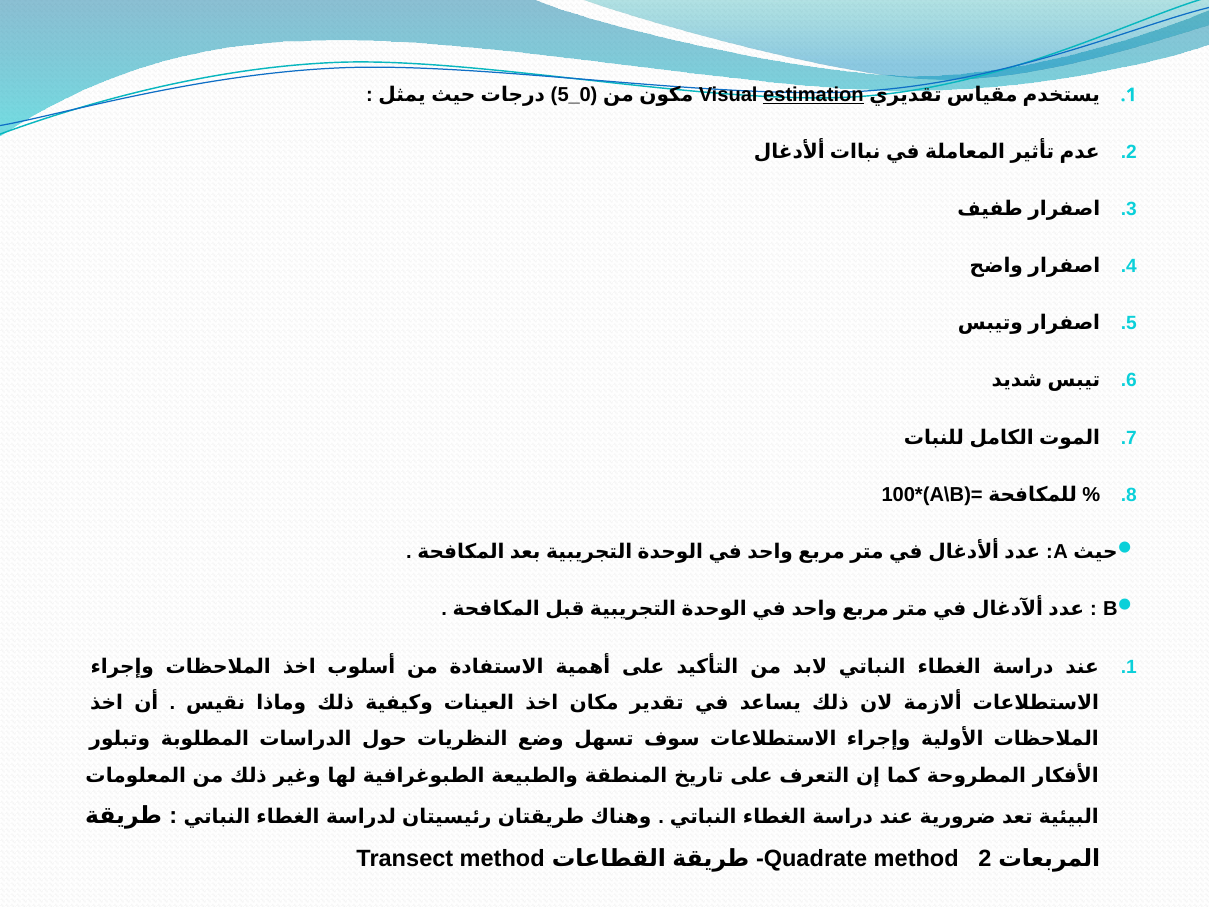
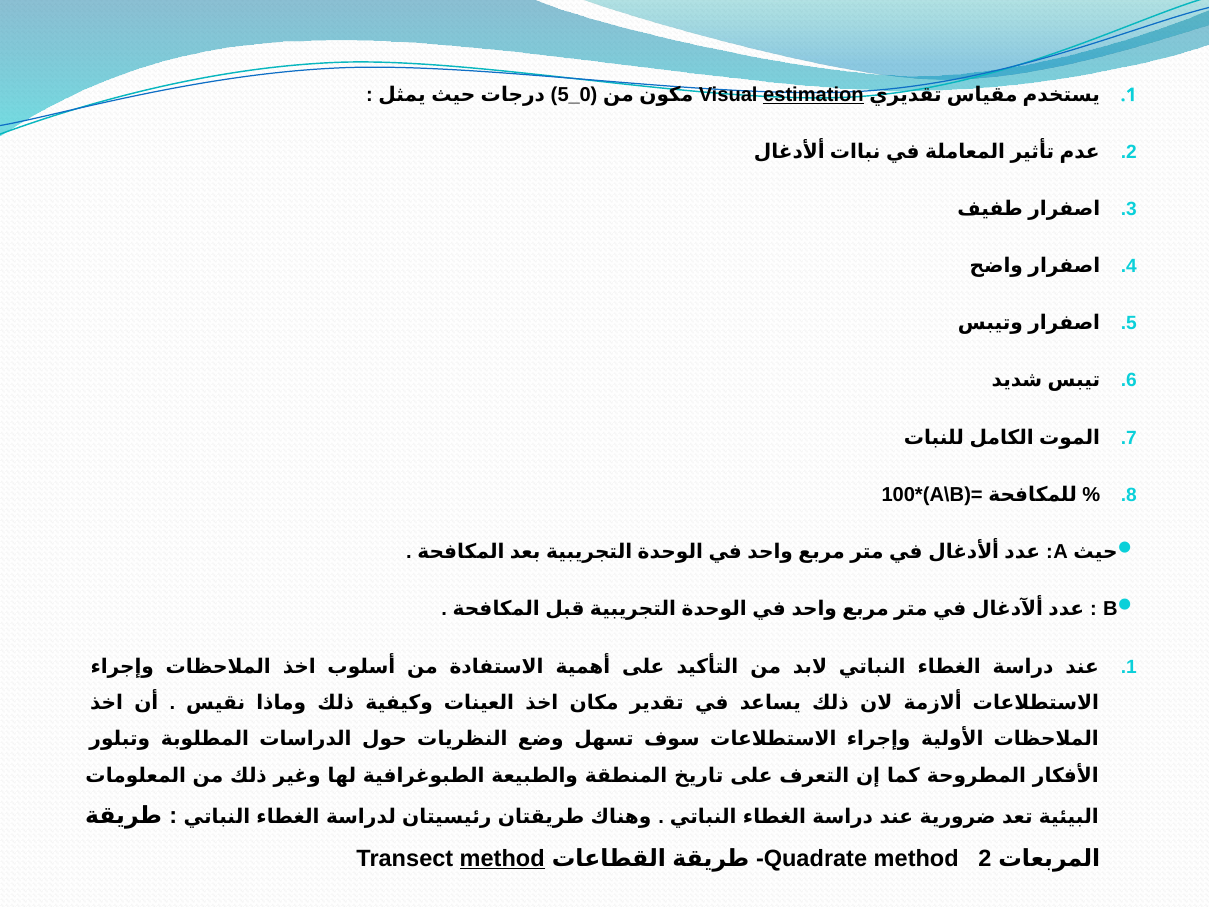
method at (502, 858) underline: none -> present
